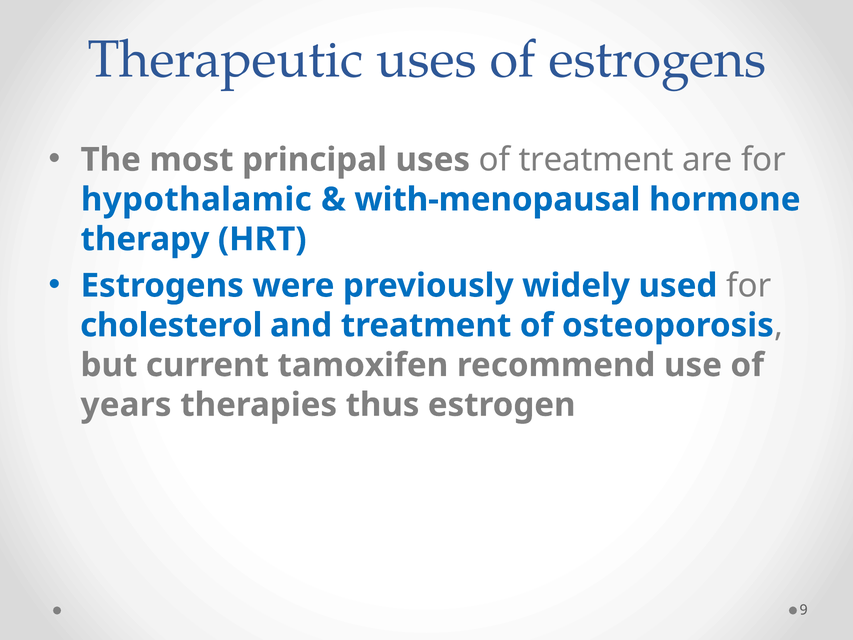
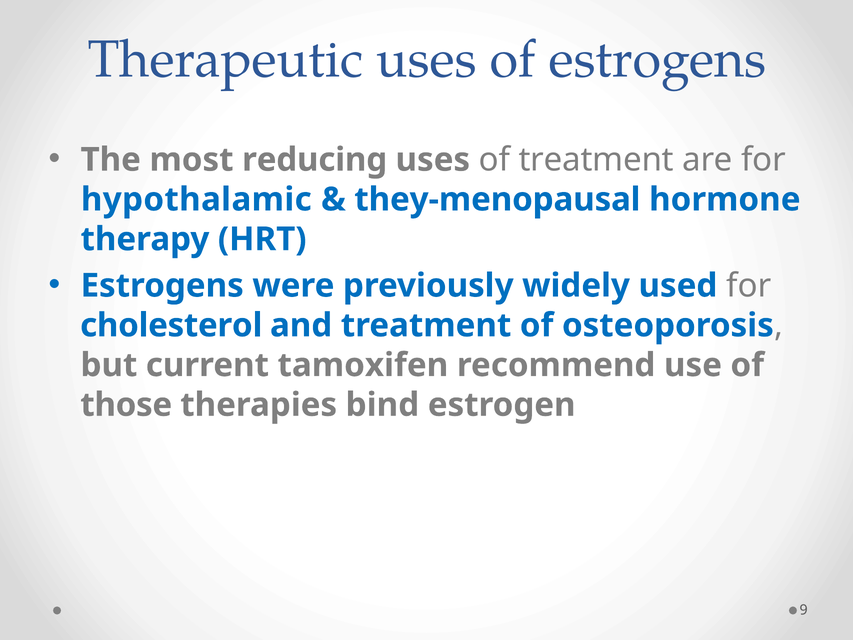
principal: principal -> reducing
with-menopausal: with-menopausal -> they-menopausal
years: years -> those
thus: thus -> bind
